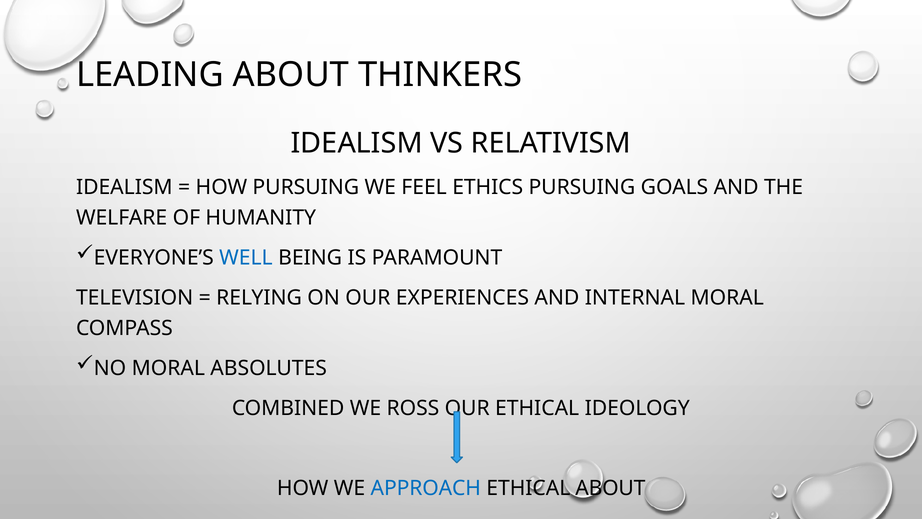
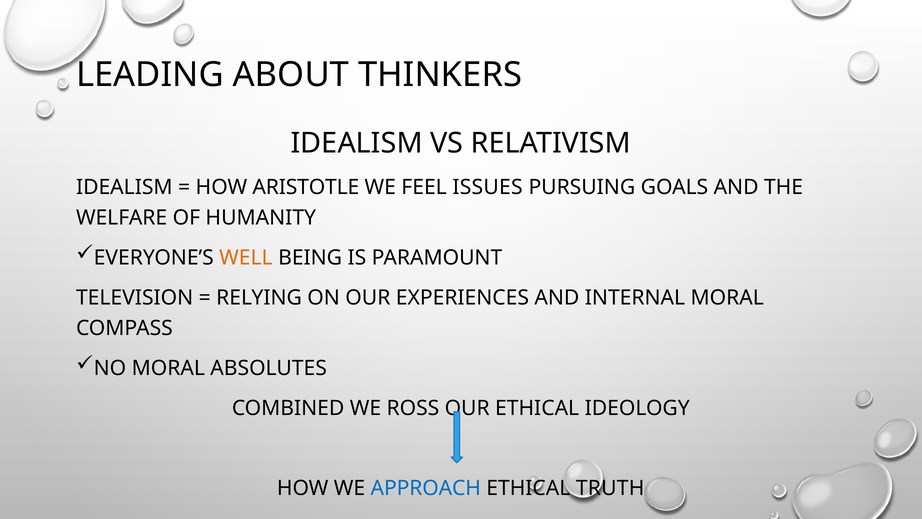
HOW PURSUING: PURSUING -> ARISTOTLE
ETHICS: ETHICS -> ISSUES
WELL colour: blue -> orange
ETHICAL ABOUT: ABOUT -> TRUTH
